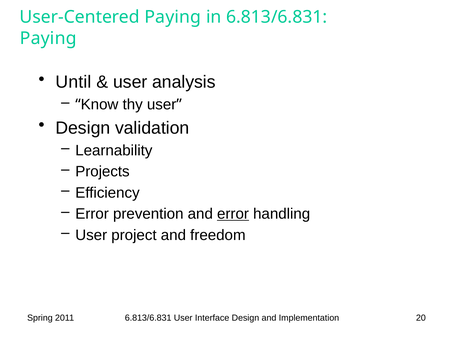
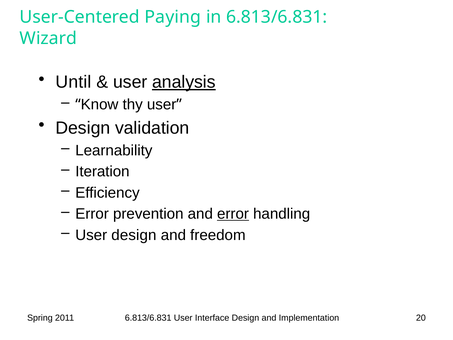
Paying at (48, 38): Paying -> Wizard
analysis underline: none -> present
Projects: Projects -> Iteration
User project: project -> design
